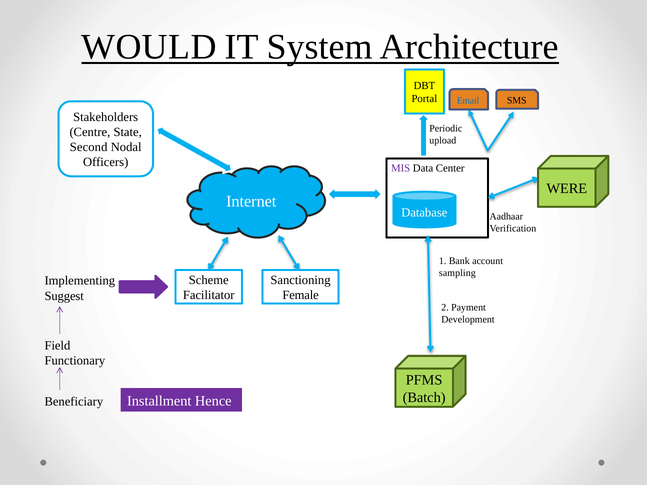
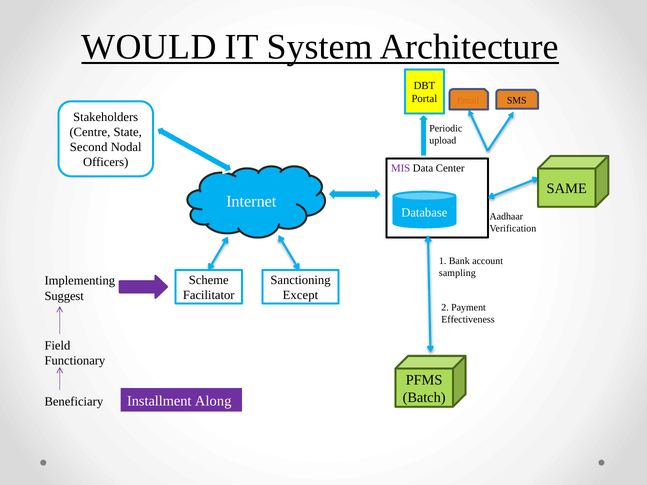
Email colour: blue -> orange
WERE: WERE -> SAME
Female: Female -> Except
Development: Development -> Effectiveness
Hence: Hence -> Along
